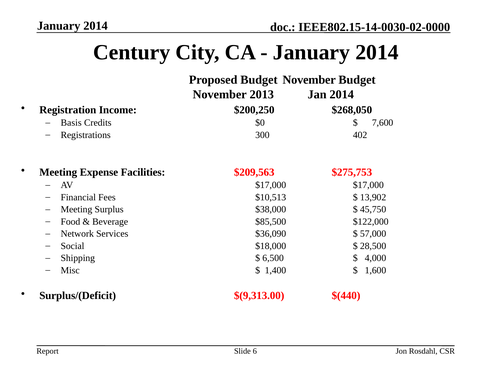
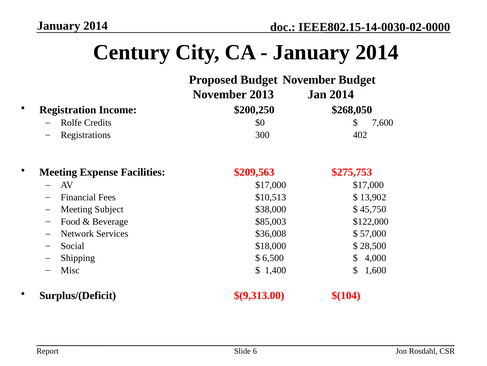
Basis: Basis -> Rolfe
Surplus: Surplus -> Subject
$85,500: $85,500 -> $85,003
$36,090: $36,090 -> $36,008
$(440: $(440 -> $(104
